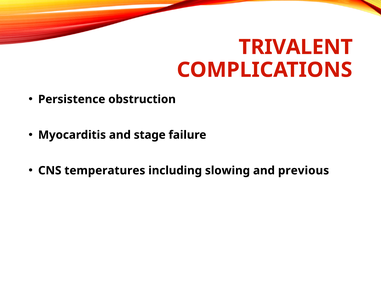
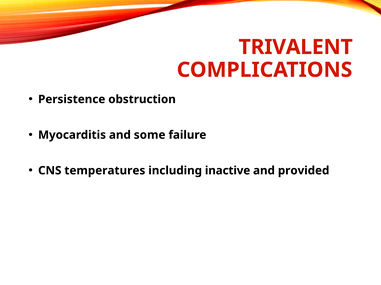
stage: stage -> some
slowing: slowing -> inactive
previous: previous -> provided
